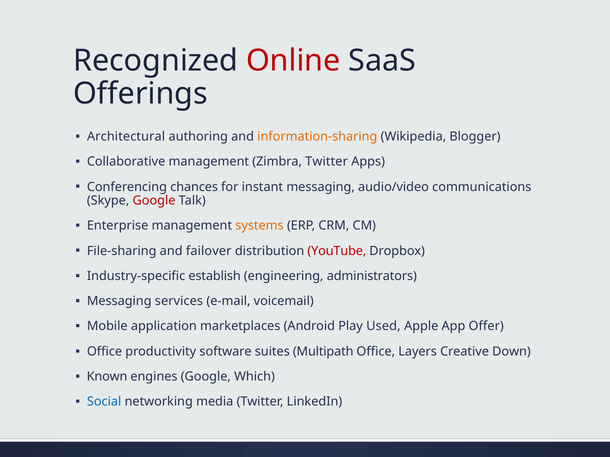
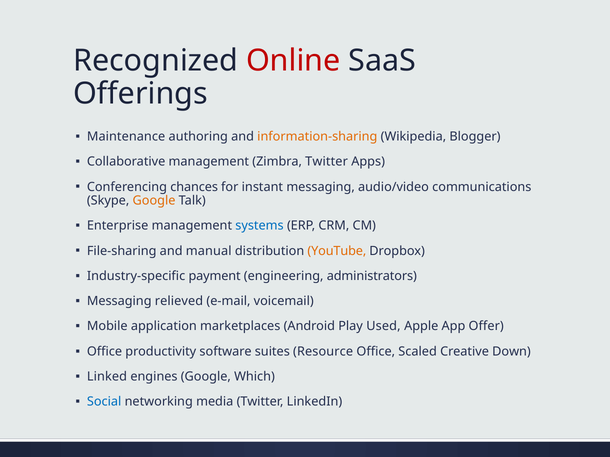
Architectural: Architectural -> Maintenance
Google at (154, 201) colour: red -> orange
systems colour: orange -> blue
failover: failover -> manual
YouTube colour: red -> orange
establish: establish -> payment
services: services -> relieved
Multipath: Multipath -> Resource
Layers: Layers -> Scaled
Known: Known -> Linked
